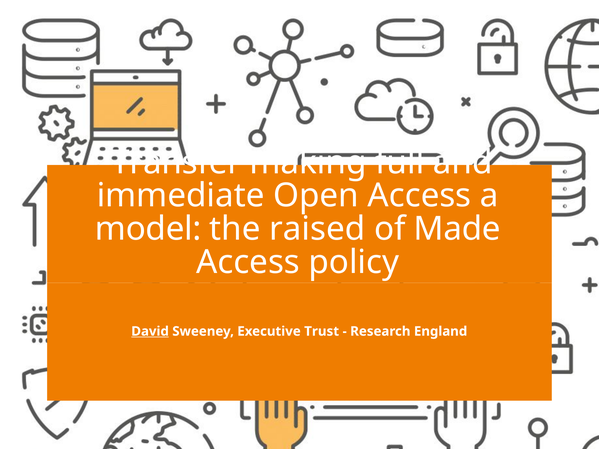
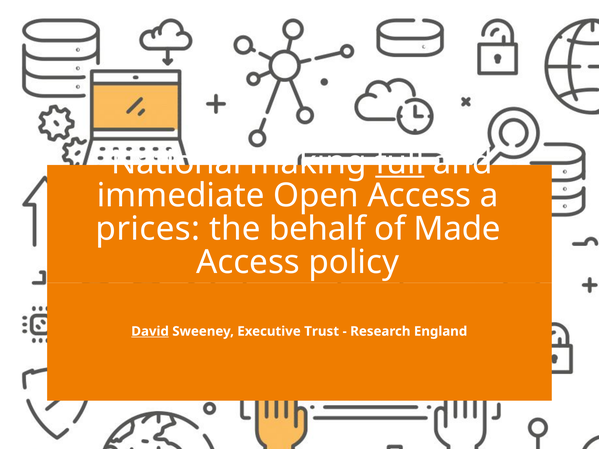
Transfer: Transfer -> National
full underline: none -> present
model: model -> prices
raised: raised -> behalf
